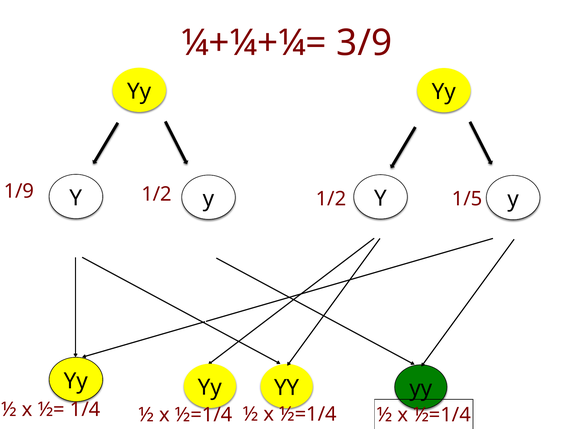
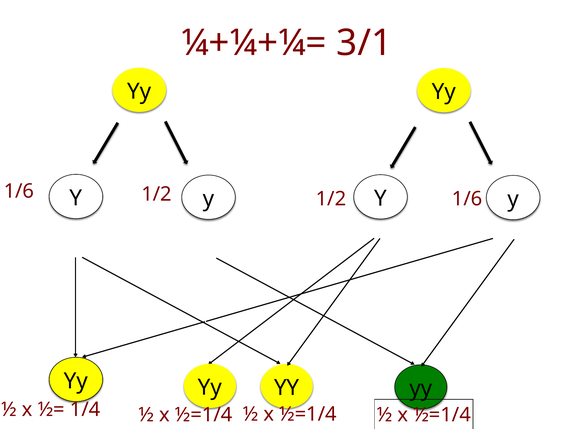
3/9: 3/9 -> 3/1
1/9 at (19, 191): 1/9 -> 1/6
1/2 1/5: 1/5 -> 1/6
